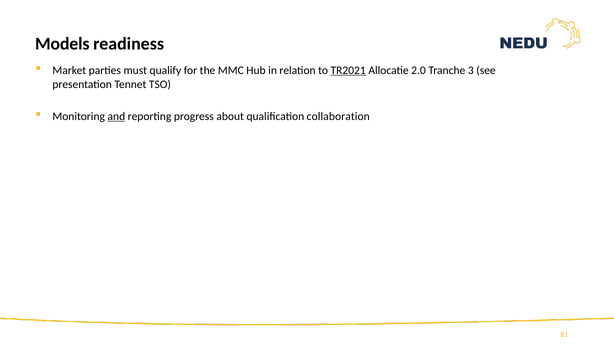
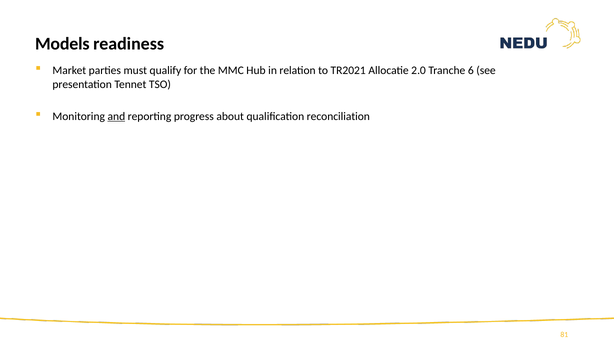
TR2021 underline: present -> none
3: 3 -> 6
collaboration: collaboration -> reconciliation
